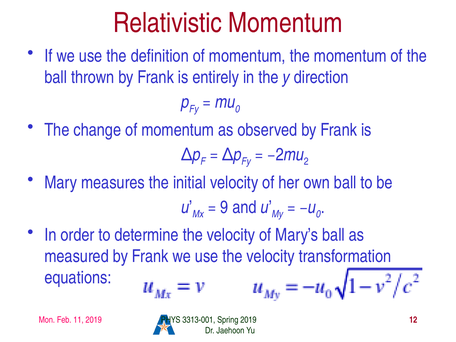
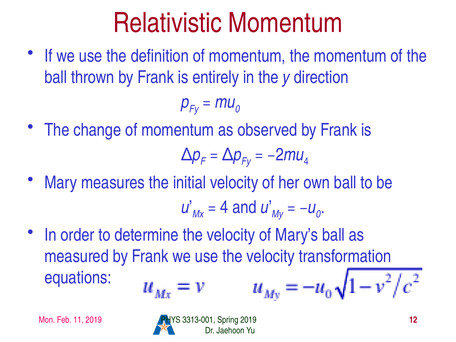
2 at (306, 162): 2 -> 4
9 at (224, 207): 9 -> 4
